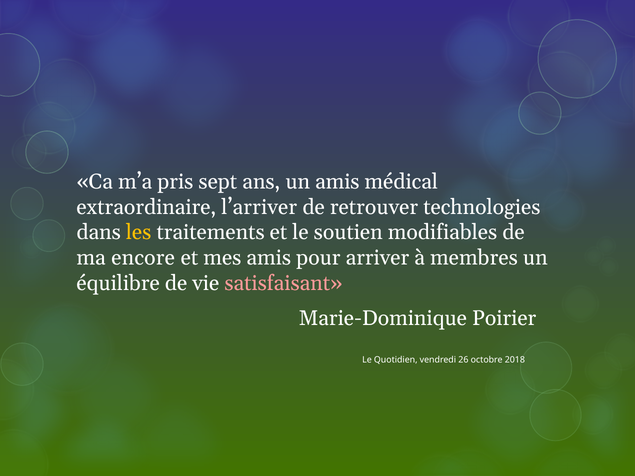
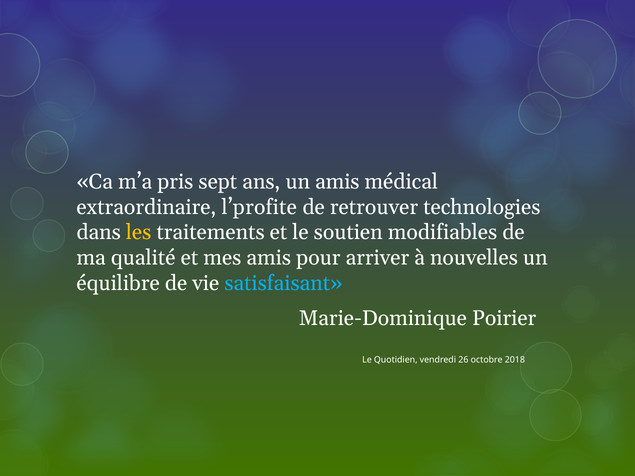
l’arriver: l’arriver -> l’profite
encore: encore -> qualité
membres: membres -> nouvelles
satisfaisant colour: pink -> light blue
